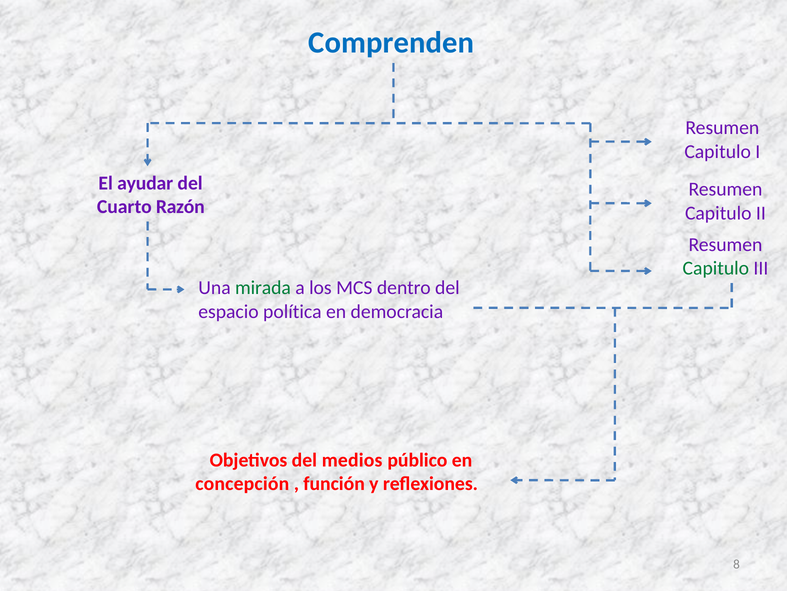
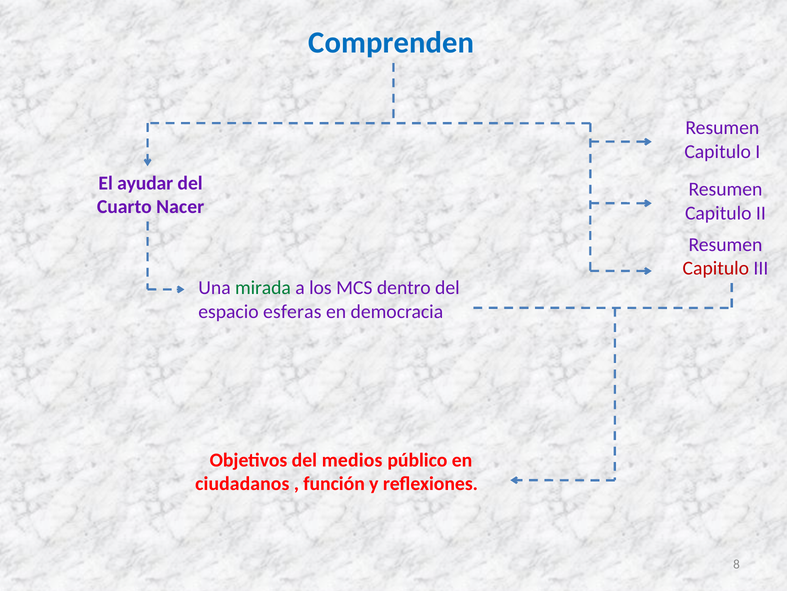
Razón: Razón -> Nacer
Capitulo at (716, 268) colour: green -> red
política: política -> esferas
concepción: concepción -> ciudadanos
